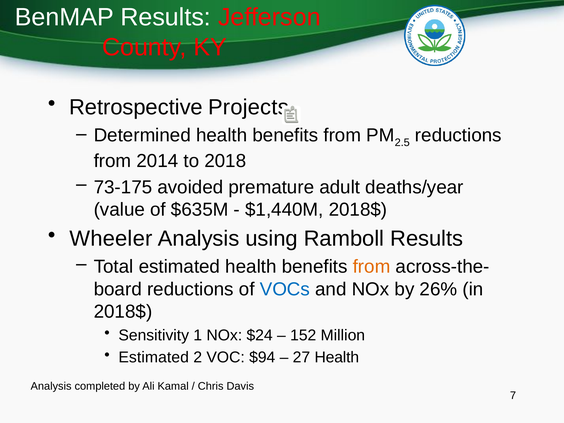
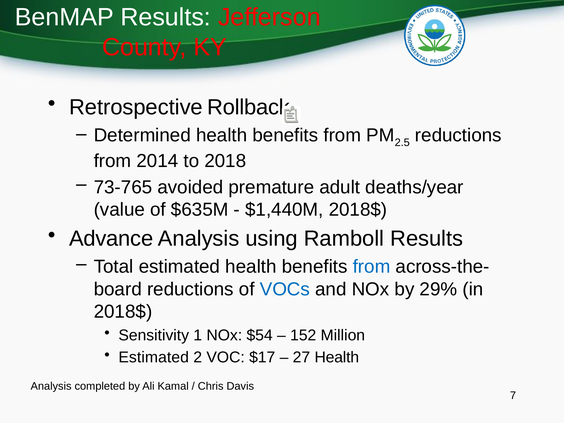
Projects: Projects -> Rollback
73-175: 73-175 -> 73-765
Wheeler: Wheeler -> Advance
from at (372, 267) colour: orange -> blue
26%: 26% -> 29%
$24: $24 -> $54
$94: $94 -> $17
